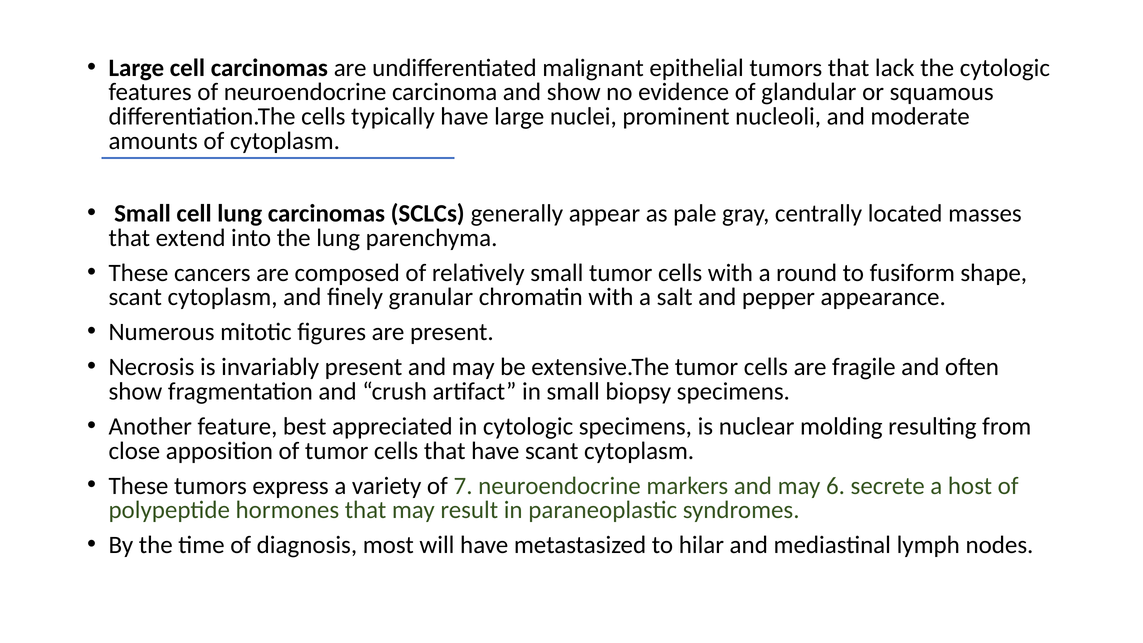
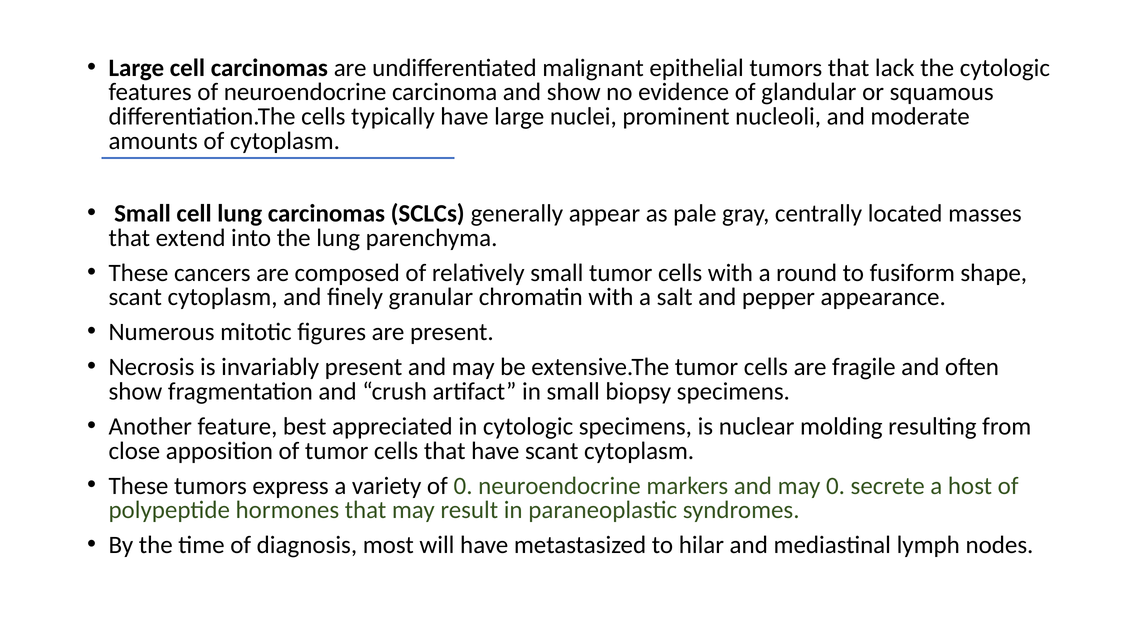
of 7: 7 -> 0
may 6: 6 -> 0
